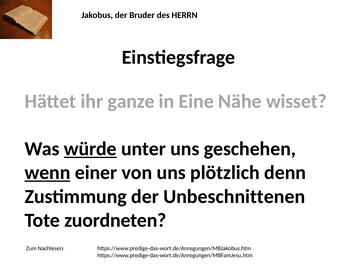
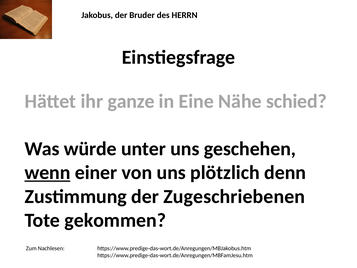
wisset: wisset -> schied
würde underline: present -> none
Unbeschnittenen: Unbeschnittenen -> Zugeschriebenen
zuordneten: zuordneten -> gekommen
